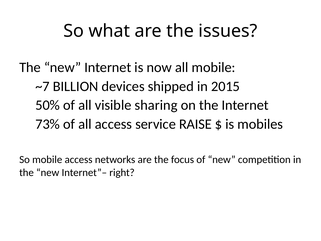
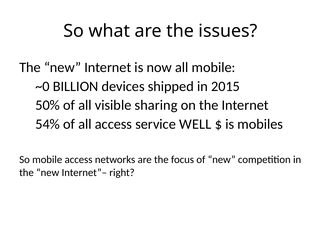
~7: ~7 -> ~0
73%: 73% -> 54%
RAISE: RAISE -> WELL
